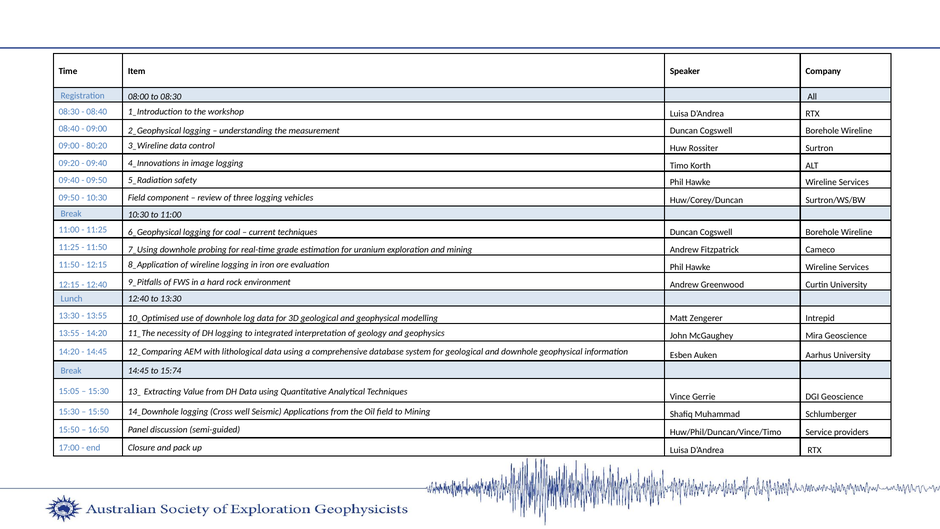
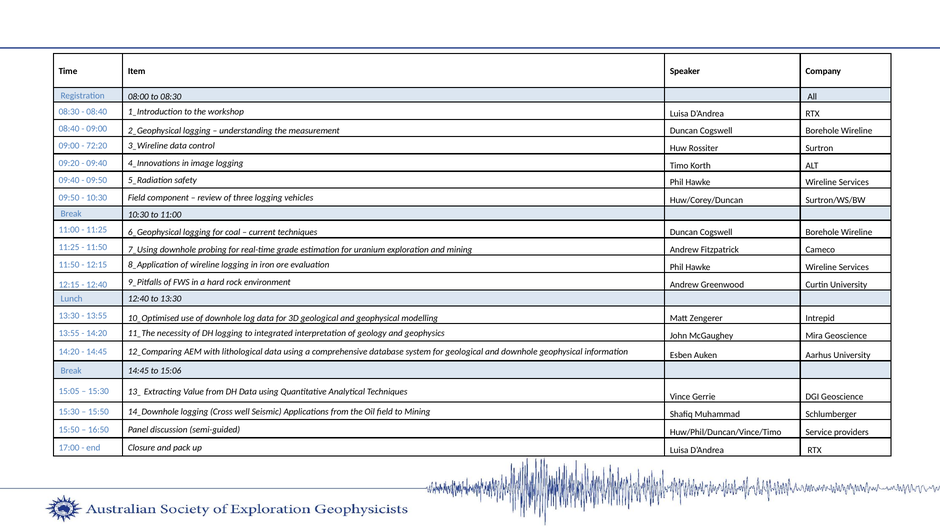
80:20: 80:20 -> 72:20
15:74: 15:74 -> 15:06
